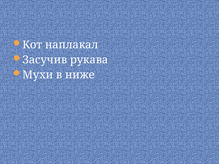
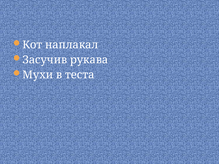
ниже: ниже -> теста
